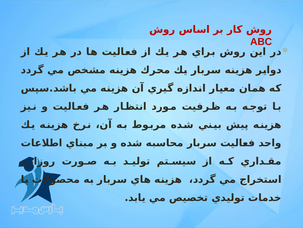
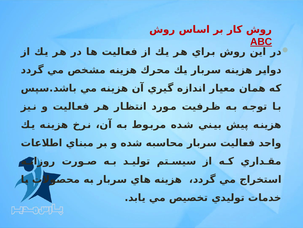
ABC underline: none -> present
